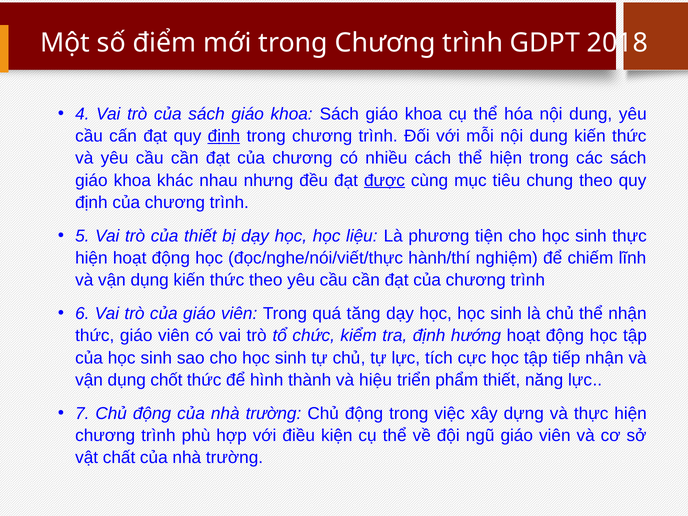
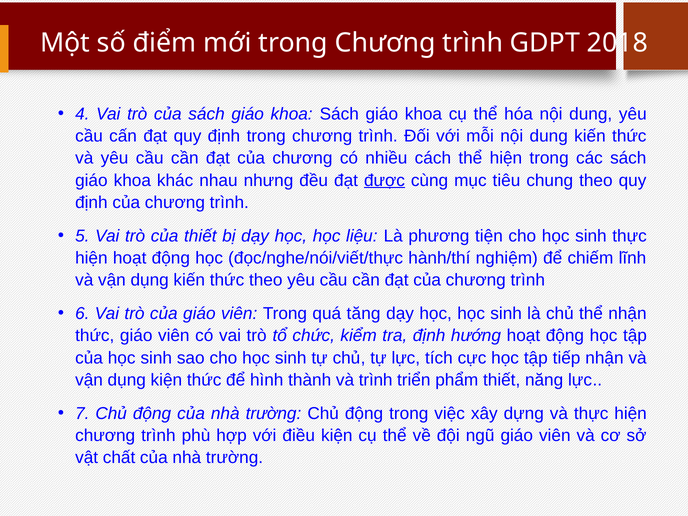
định at (224, 136) underline: present -> none
dụng chốt: chốt -> kiện
và hiệu: hiệu -> trình
